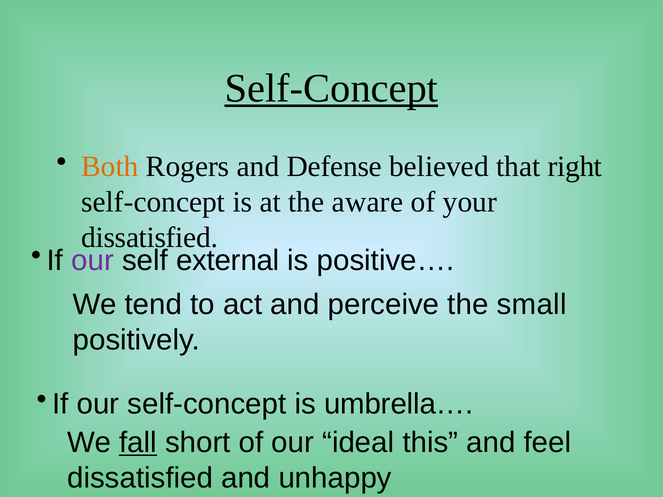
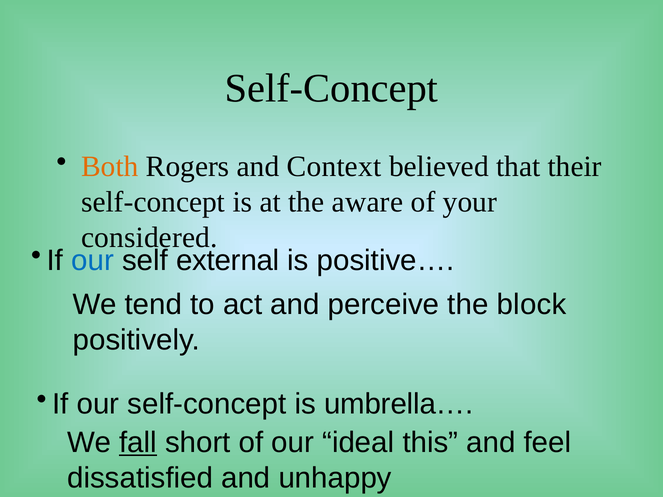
Self-Concept at (331, 88) underline: present -> none
Defense: Defense -> Context
right: right -> their
dissatisfied at (150, 237): dissatisfied -> considered
our at (93, 261) colour: purple -> blue
small: small -> block
